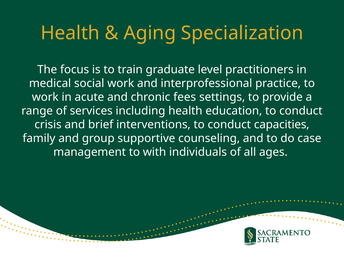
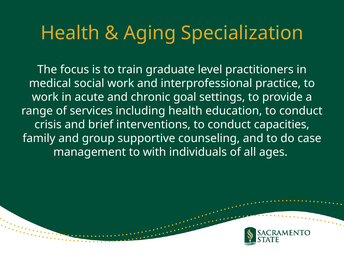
fees: fees -> goal
